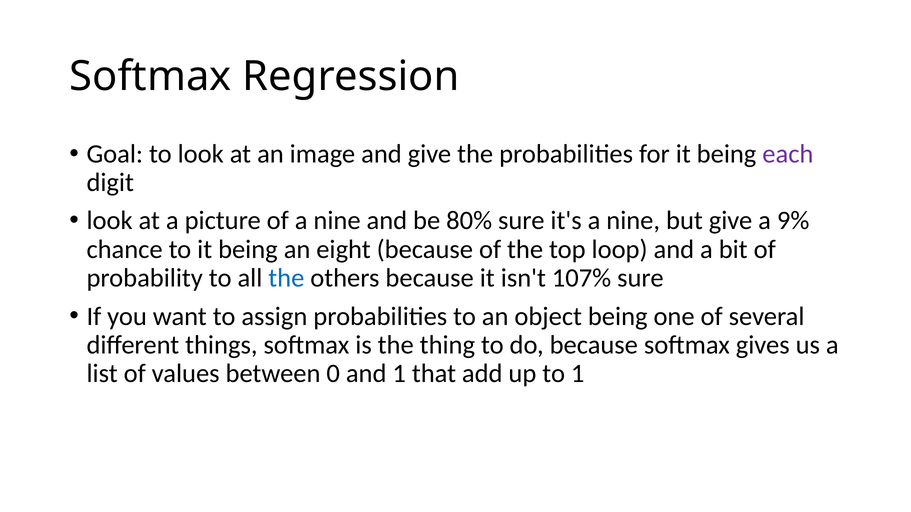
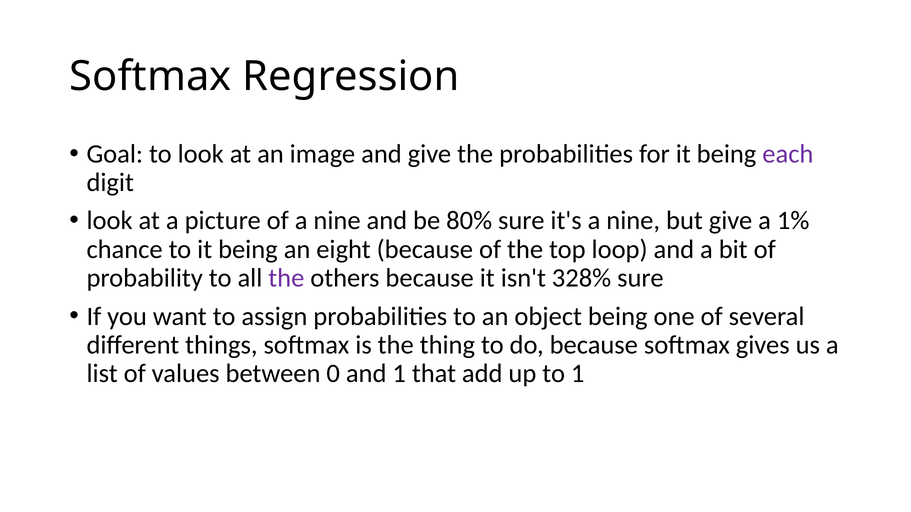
9%: 9% -> 1%
the at (286, 278) colour: blue -> purple
107%: 107% -> 328%
